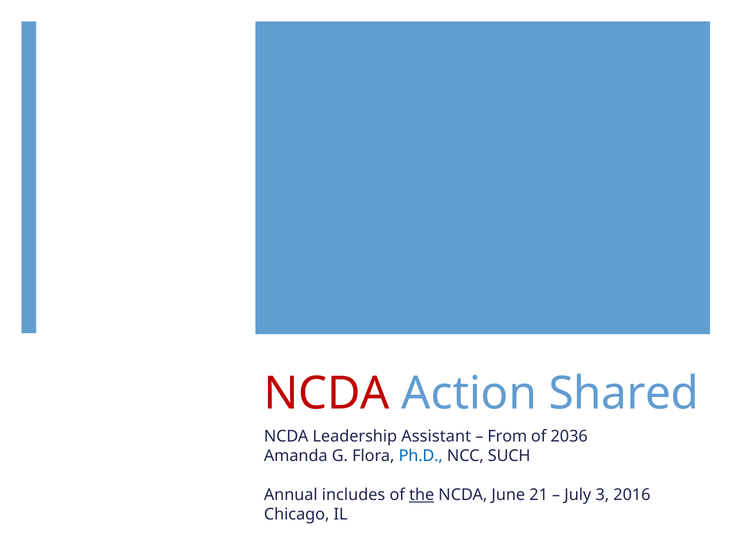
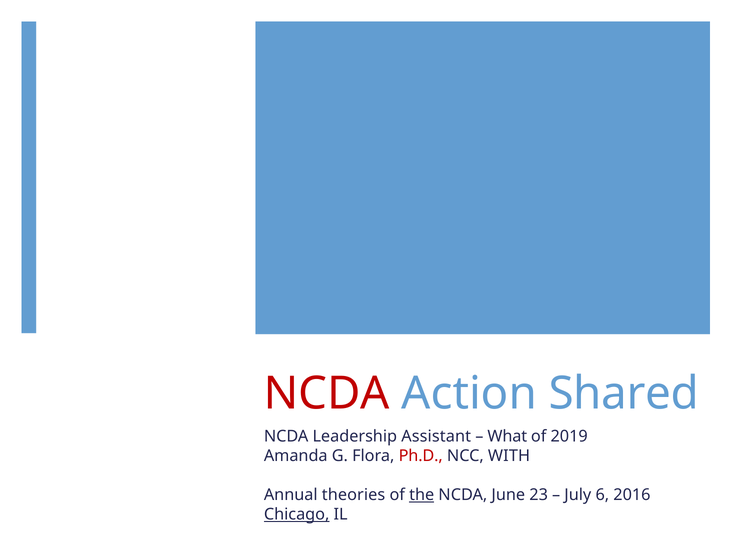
From: From -> What
2036: 2036 -> 2019
Ph.D colour: blue -> red
SUCH: SUCH -> WITH
includes: includes -> theories
21: 21 -> 23
3: 3 -> 6
Chicago underline: none -> present
